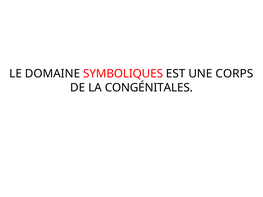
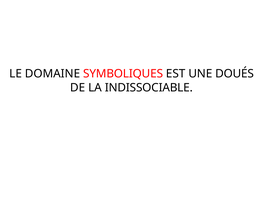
CORPS: CORPS -> DOUÉS
CONGÉNITALES: CONGÉNITALES -> INDISSOCIABLE
